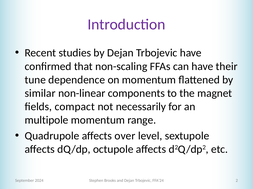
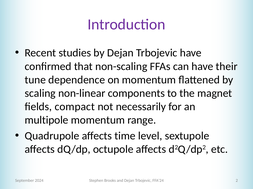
similar: similar -> scaling
over: over -> time
